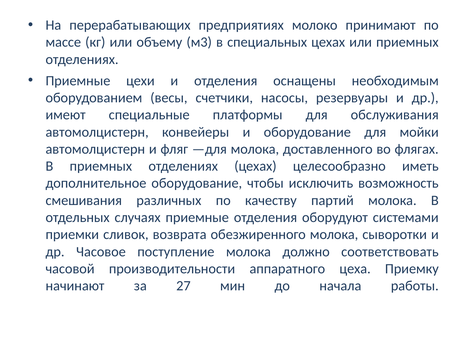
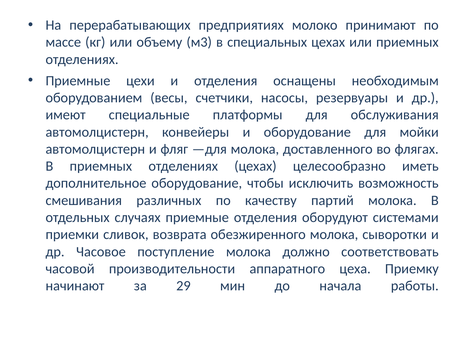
27: 27 -> 29
